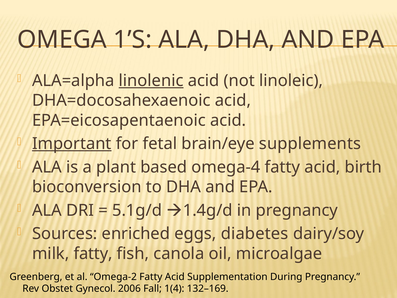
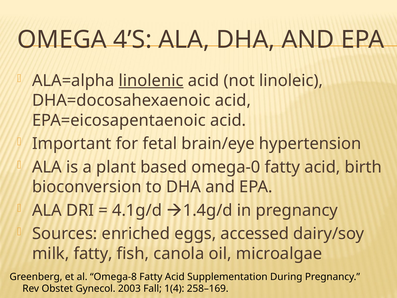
1’S: 1’S -> 4’S
Important underline: present -> none
supplements: supplements -> hypertension
omega-4: omega-4 -> omega-0
5.1g/d: 5.1g/d -> 4.1g/d
diabetes: diabetes -> accessed
Omega-2: Omega-2 -> Omega-8
2006: 2006 -> 2003
132–169: 132–169 -> 258–169
